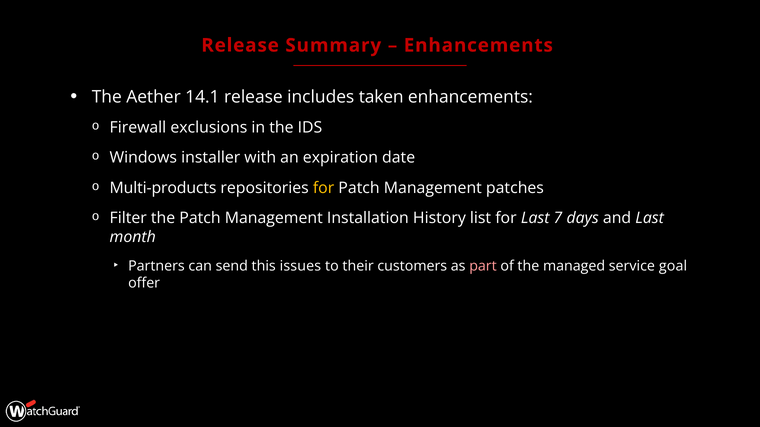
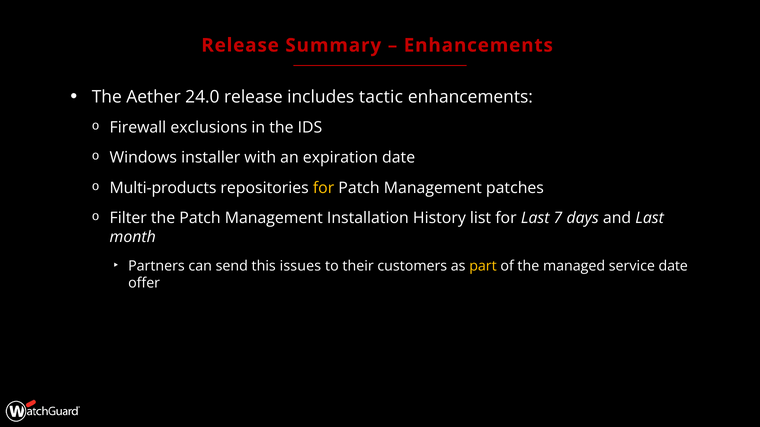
14.1: 14.1 -> 24.0
taken: taken -> tactic
part colour: pink -> yellow
service goal: goal -> date
